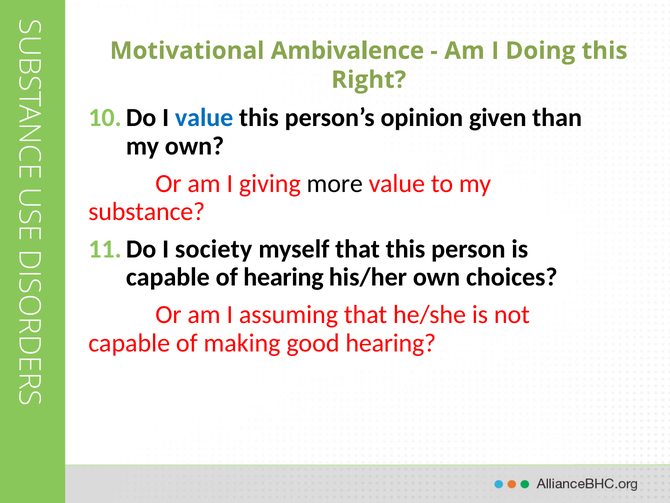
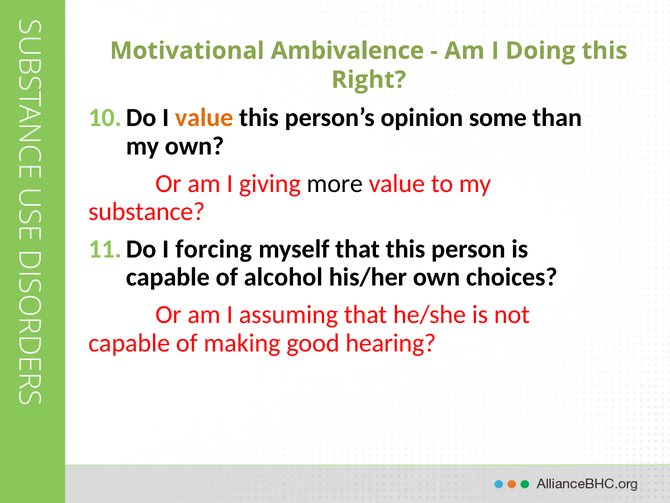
value at (204, 118) colour: blue -> orange
given: given -> some
society: society -> forcing
of hearing: hearing -> alcohol
